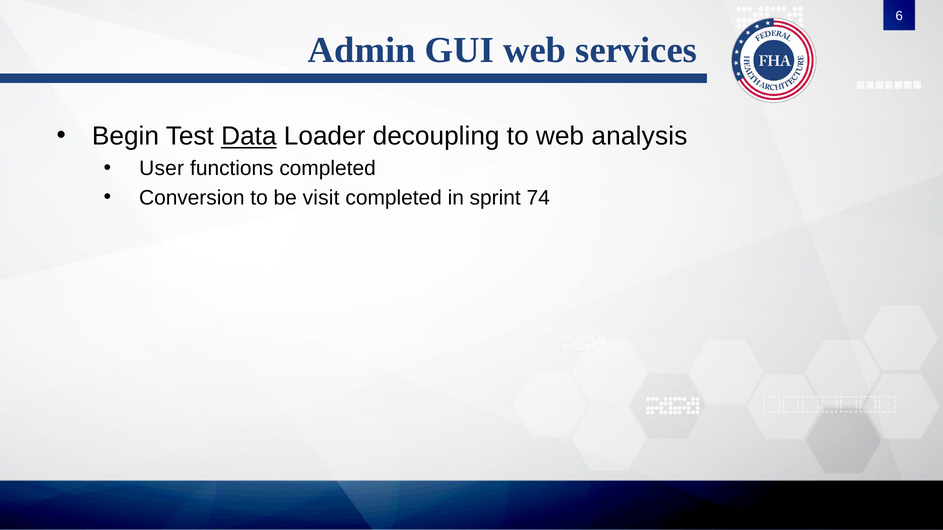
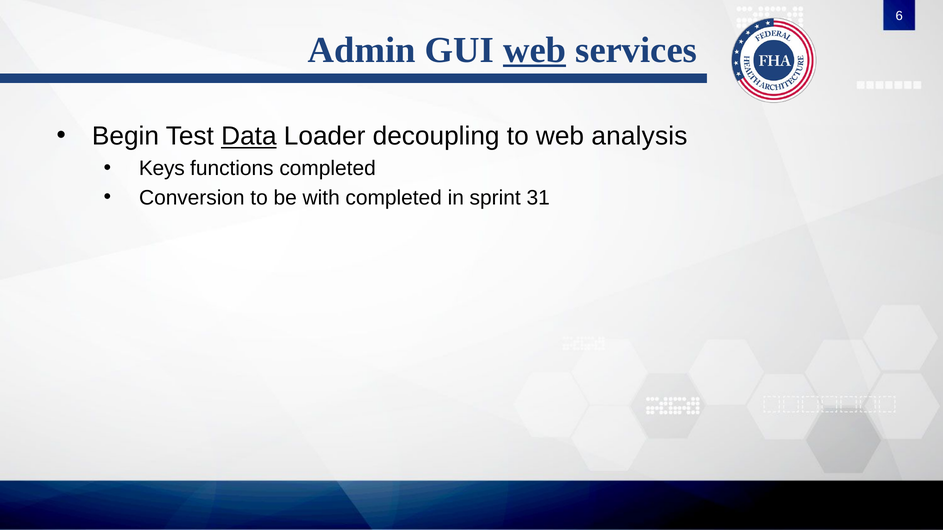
web at (535, 50) underline: none -> present
User: User -> Keys
visit: visit -> with
74: 74 -> 31
